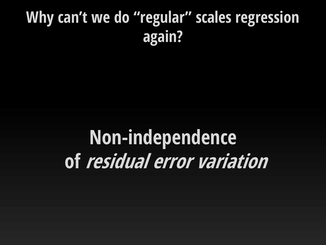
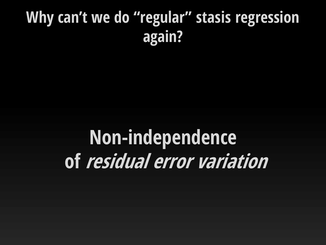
scales: scales -> stasis
